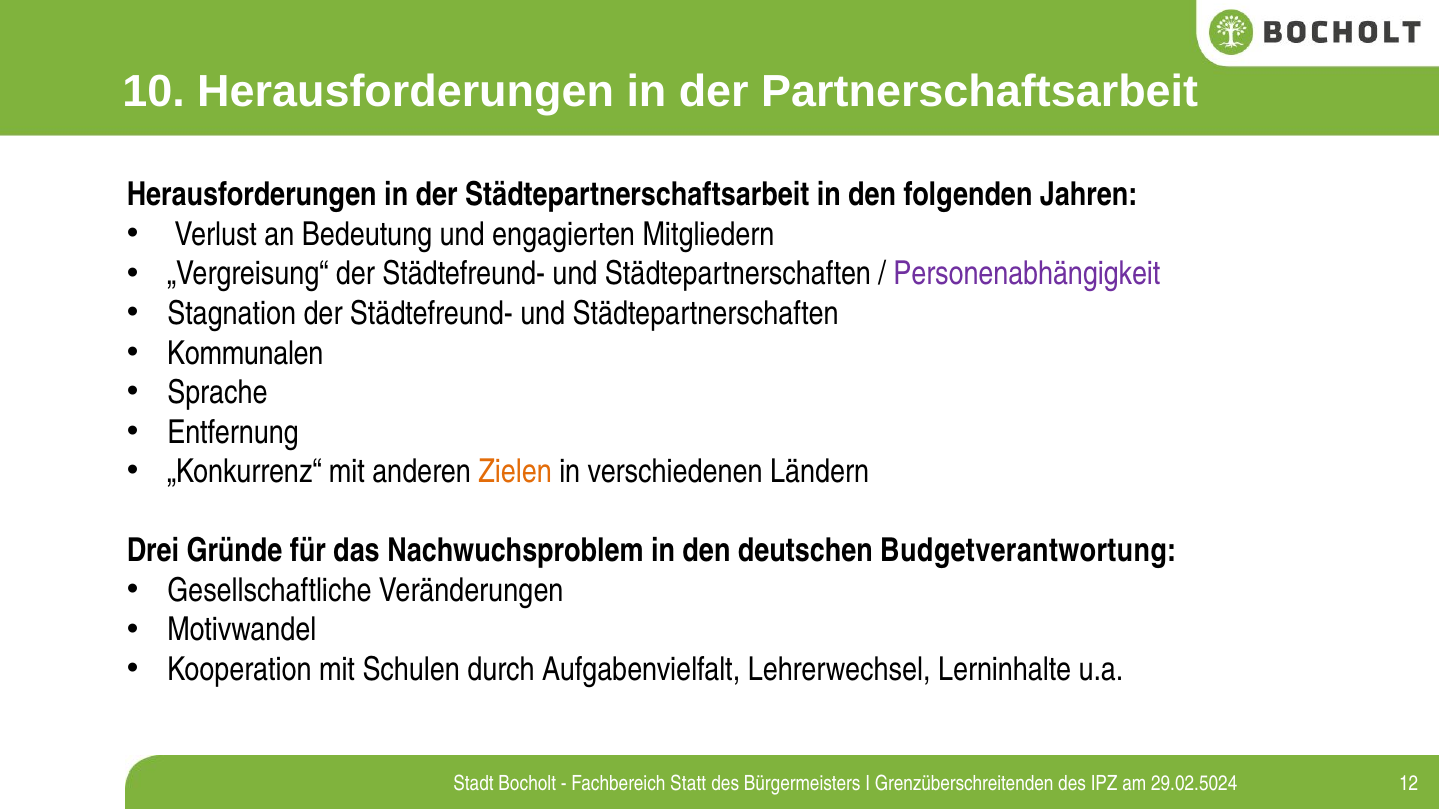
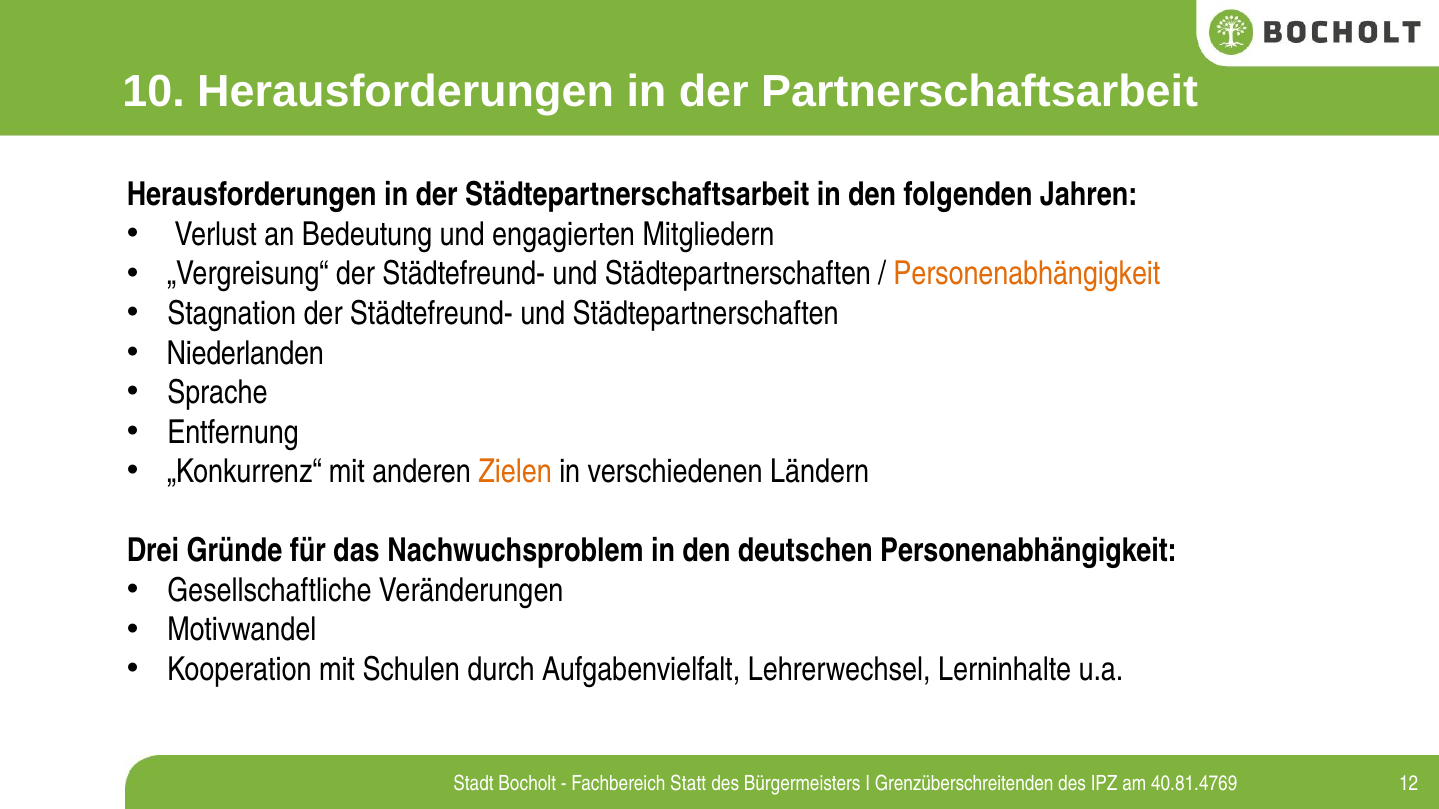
Personenabhängigkeit at (1027, 274) colour: purple -> orange
Kommunalen: Kommunalen -> Niederlanden
deutschen Budgetverantwortung: Budgetverantwortung -> Personenabhängigkeit
29.02.5024: 29.02.5024 -> 40.81.4769
